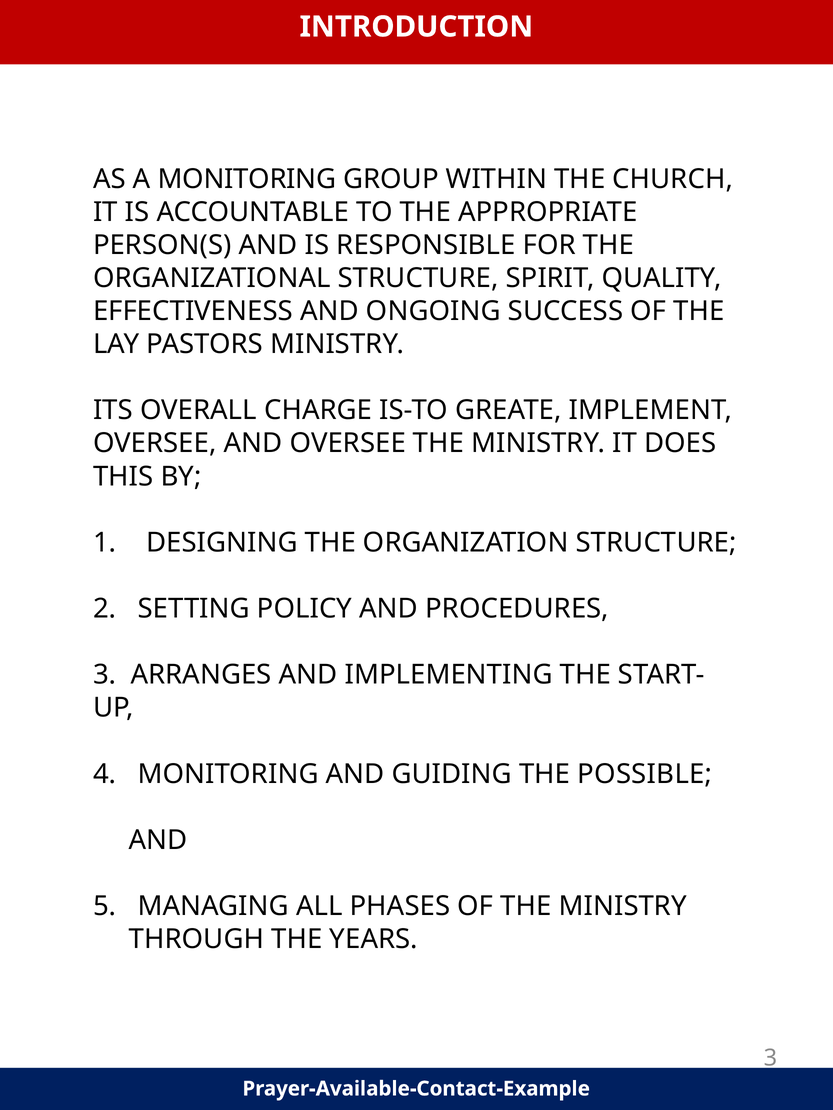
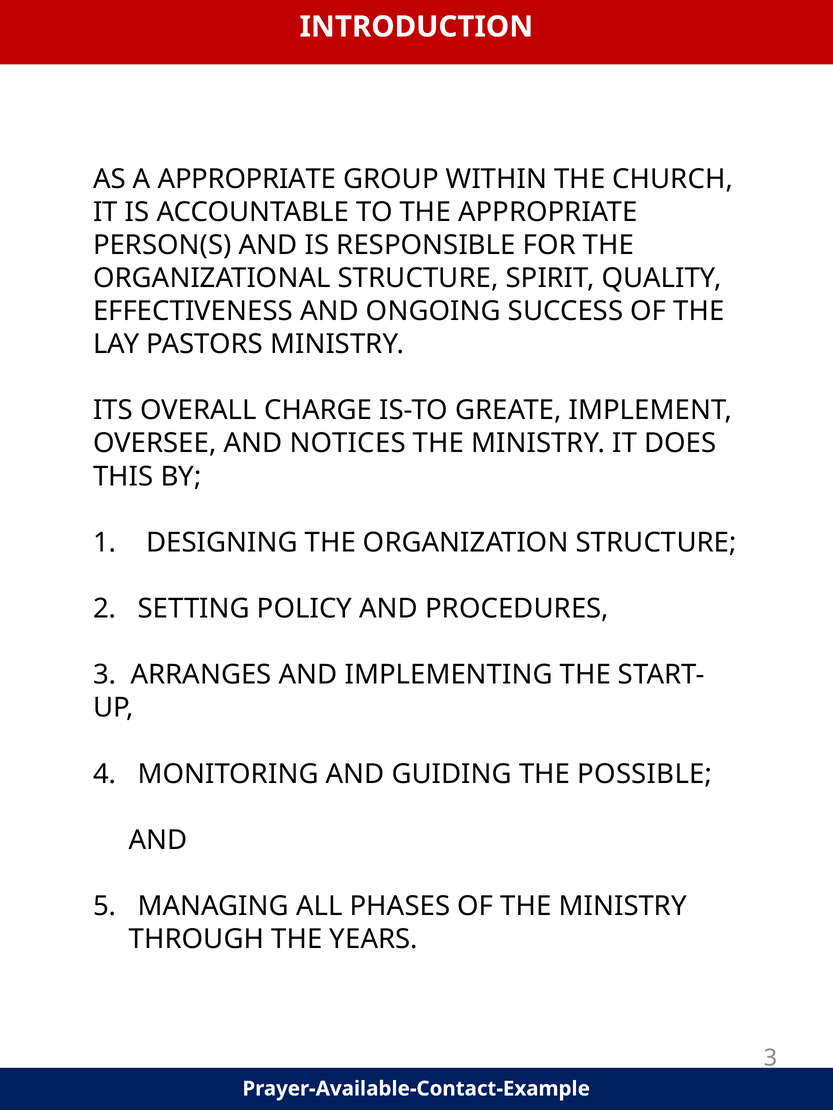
A MONITORING: MONITORING -> APPROPRIATE
AND OVERSEE: OVERSEE -> NOTICES
